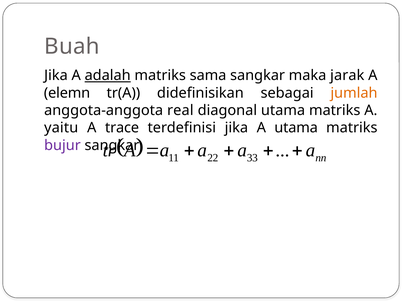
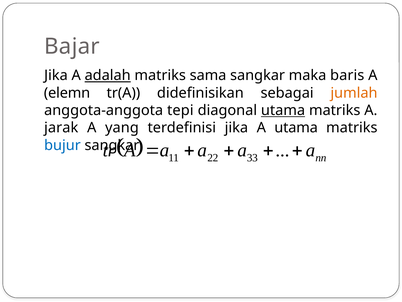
Buah: Buah -> Bajar
jarak: jarak -> baris
real: real -> tepi
utama at (283, 110) underline: none -> present
yaitu: yaitu -> jarak
trace: trace -> yang
bujur colour: purple -> blue
